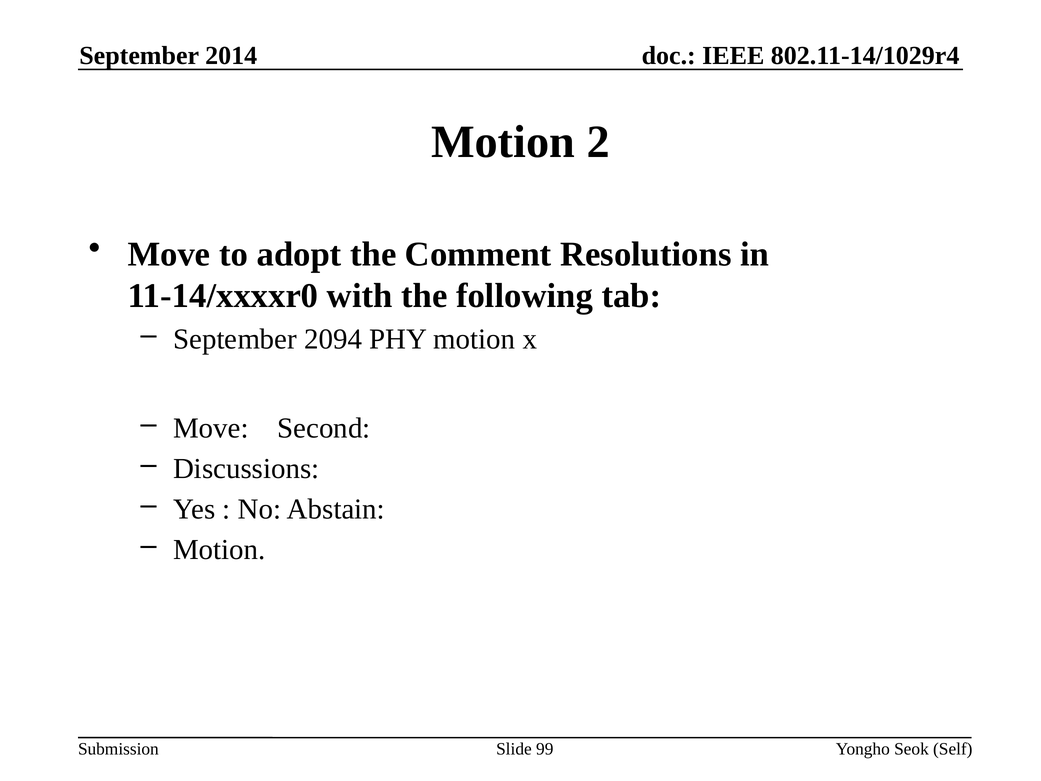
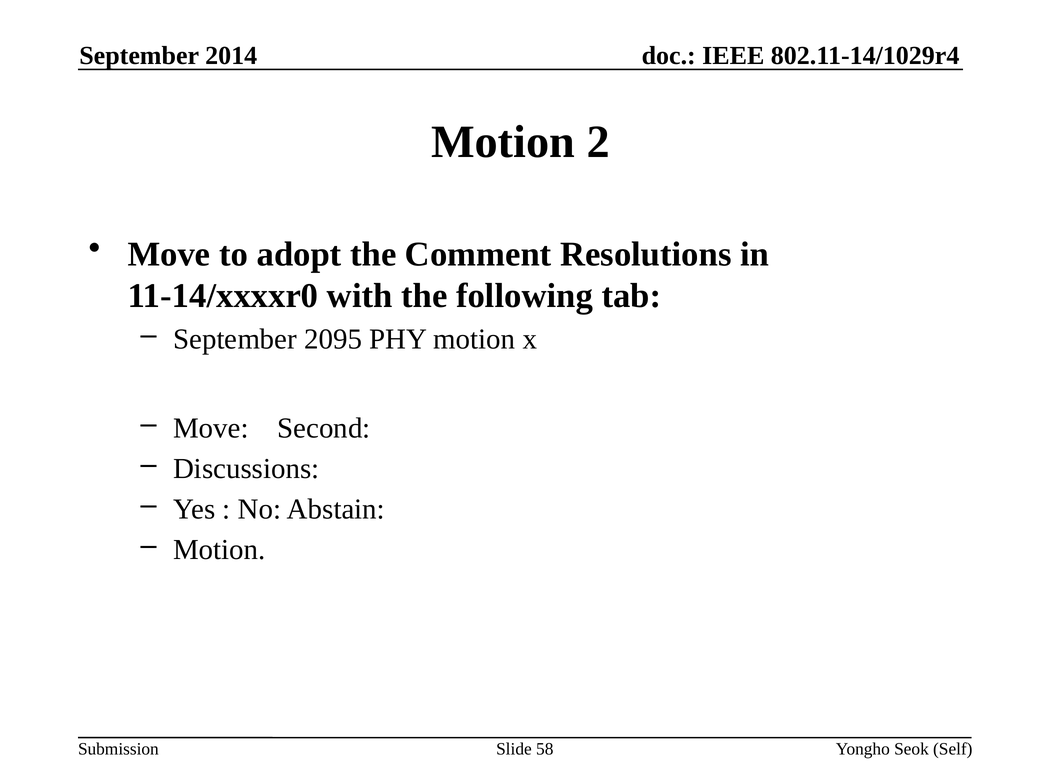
2094: 2094 -> 2095
99: 99 -> 58
